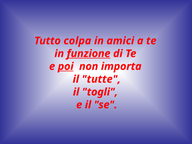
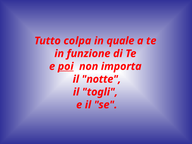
amici: amici -> quale
funzione underline: present -> none
tutte: tutte -> notte
